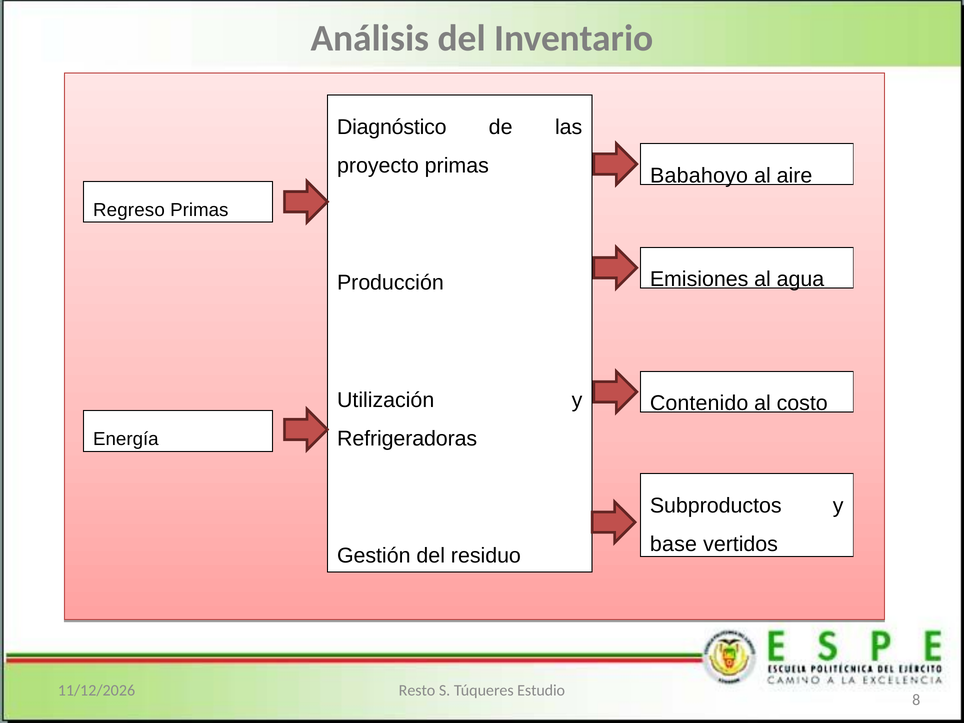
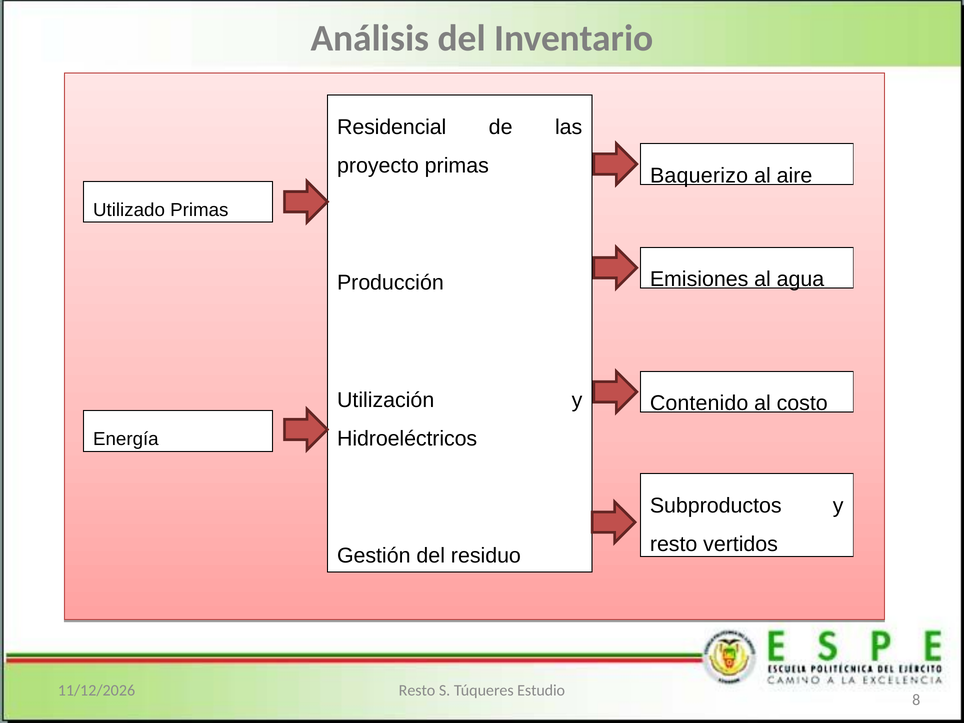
Diagnóstico: Diagnóstico -> Residencial
Babahoyo: Babahoyo -> Baquerizo
Regreso: Regreso -> Utilizado
Refrigeradoras: Refrigeradoras -> Hidroeléctricos
base at (674, 544): base -> resto
